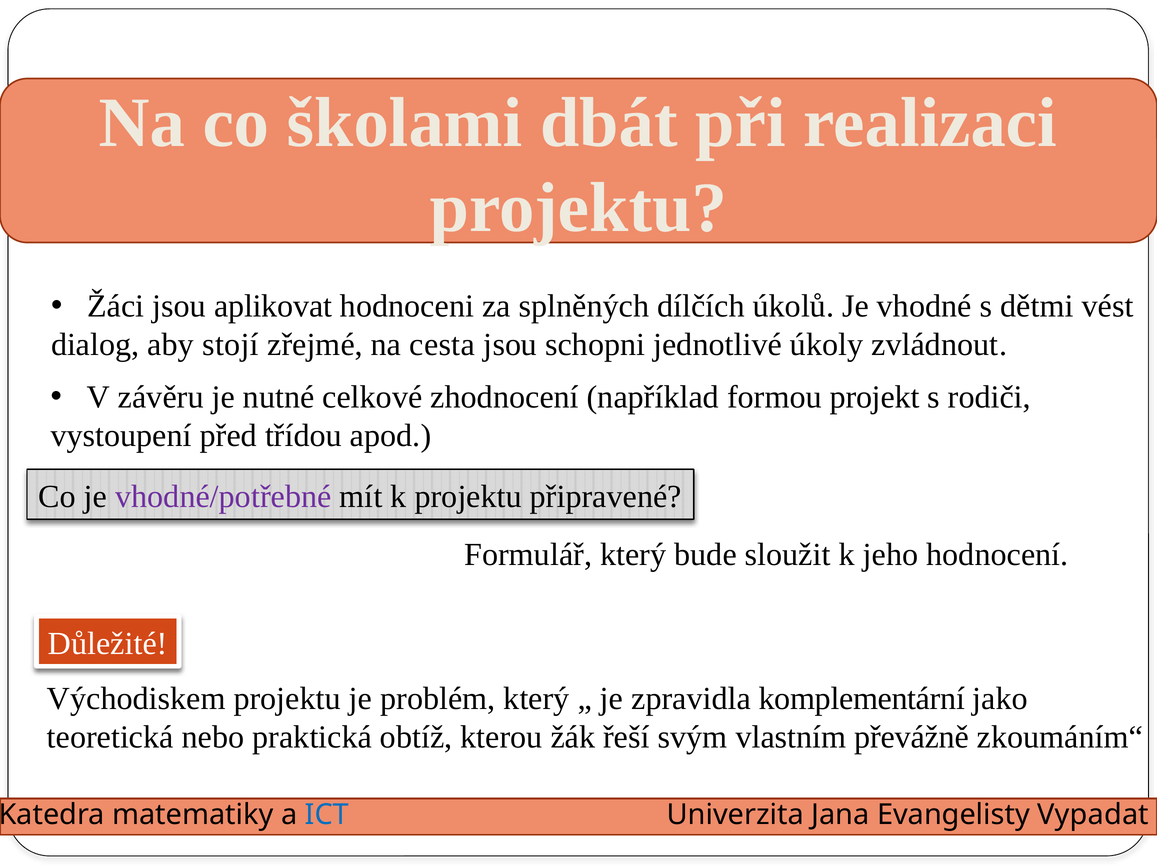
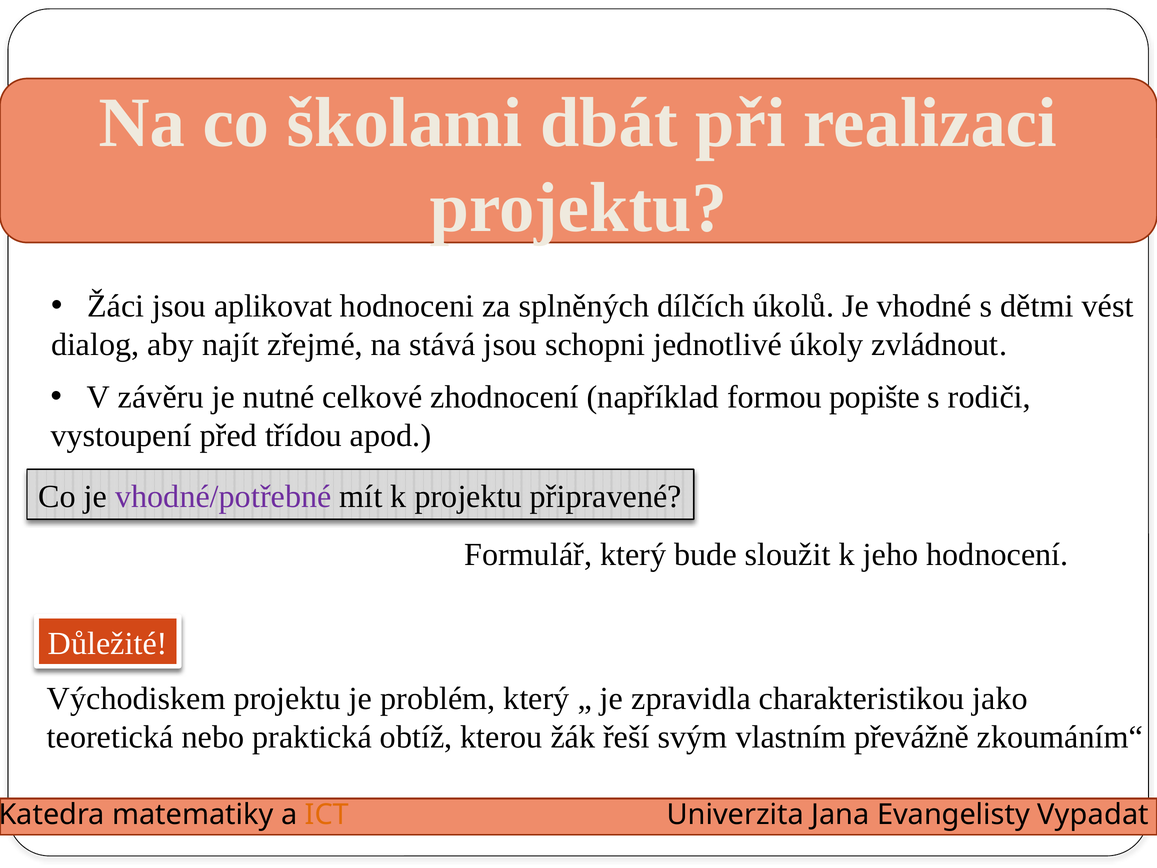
stojí: stojí -> najít
cesta: cesta -> stává
projekt: projekt -> popište
komplementární: komplementární -> charakteristikou
ICT colour: blue -> orange
